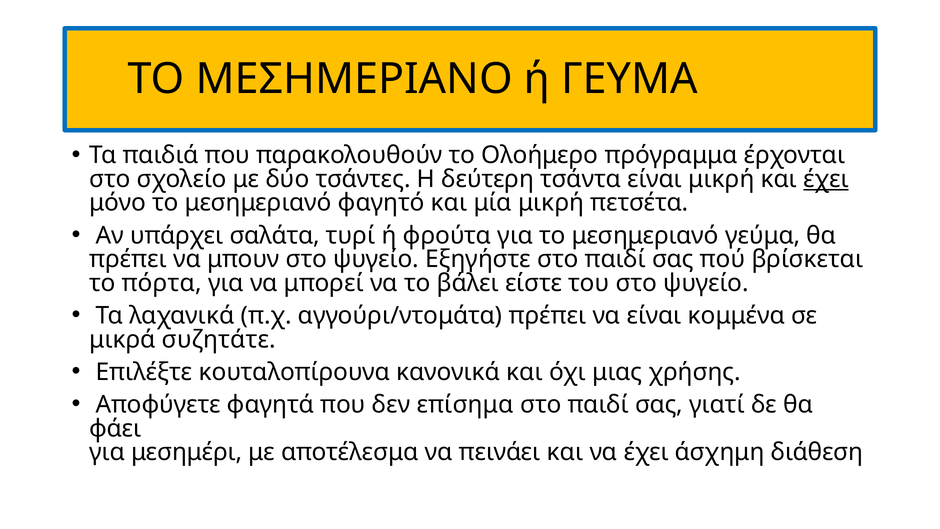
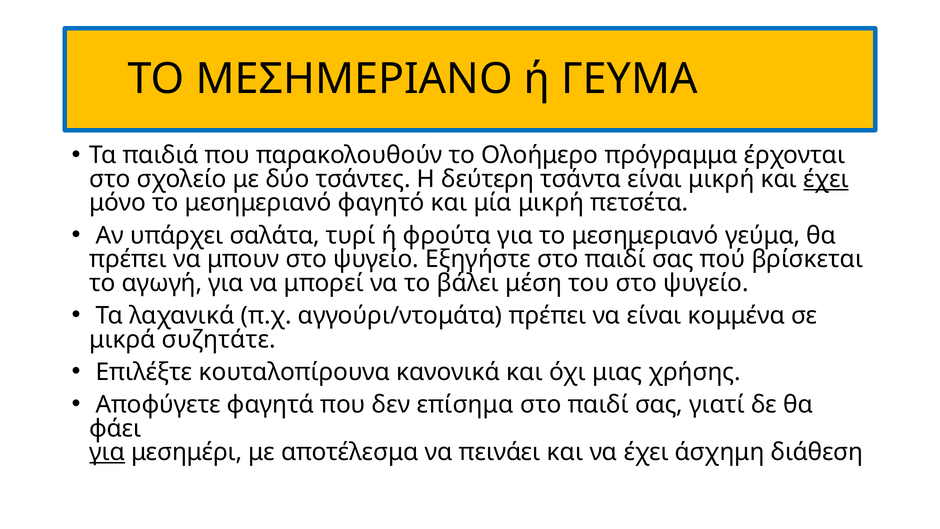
πόρτα: πόρτα -> αγωγή
είστε: είστε -> μέση
για at (107, 452) underline: none -> present
